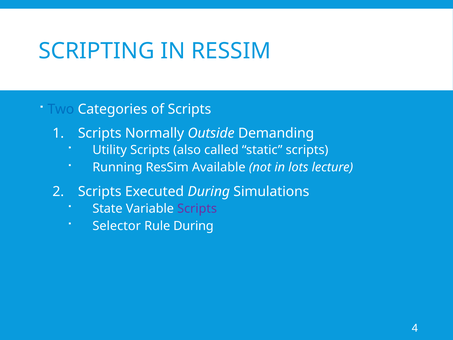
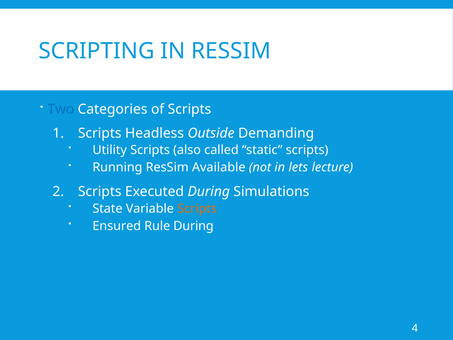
Normally: Normally -> Headless
lots: lots -> lets
Scripts at (197, 208) colour: purple -> orange
Selector: Selector -> Ensured
